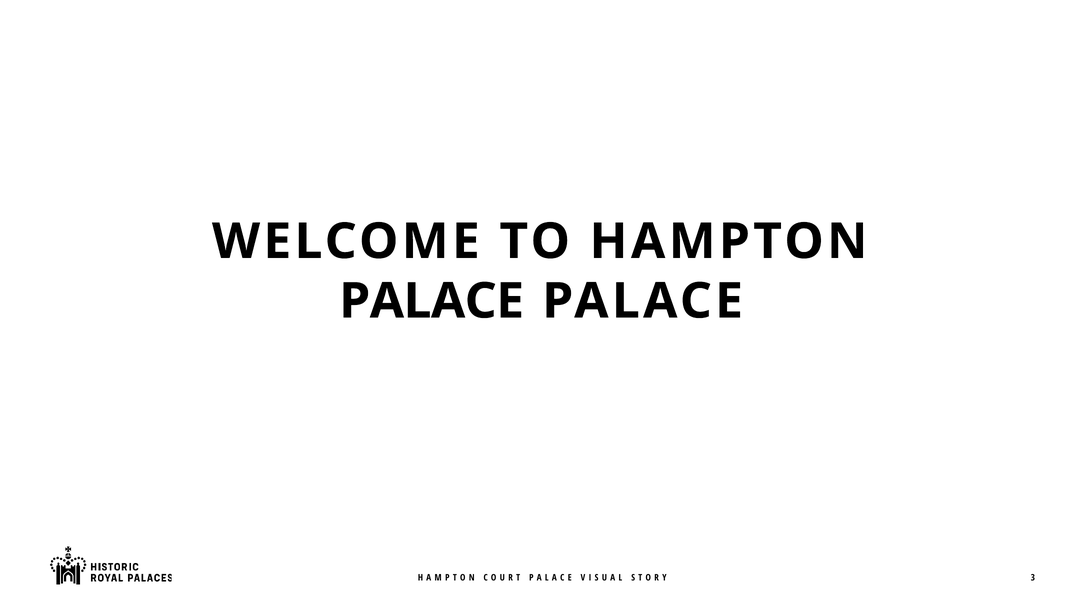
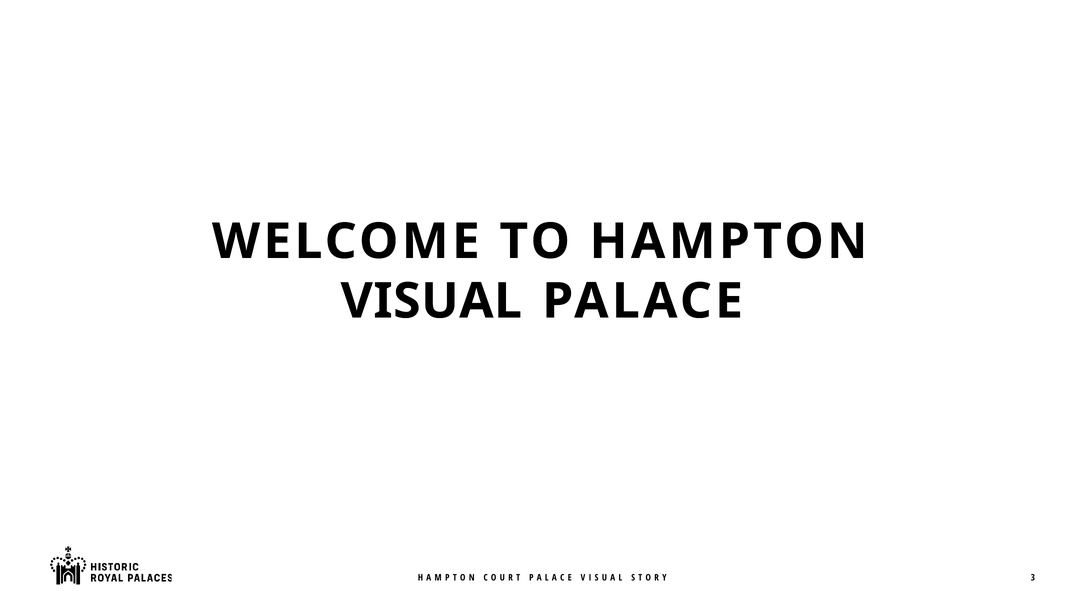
PALACE at (432, 301): PALACE -> VISUAL
